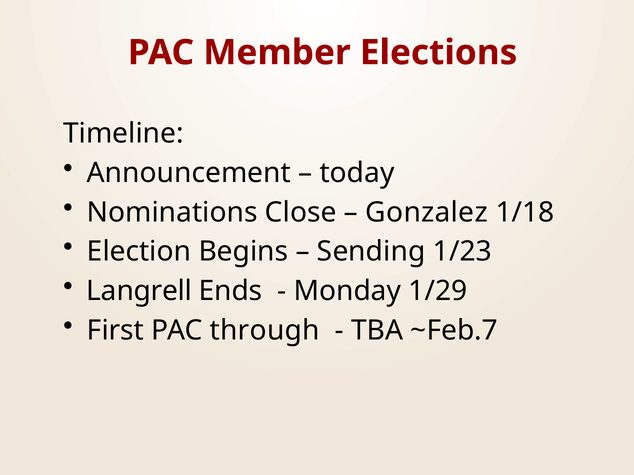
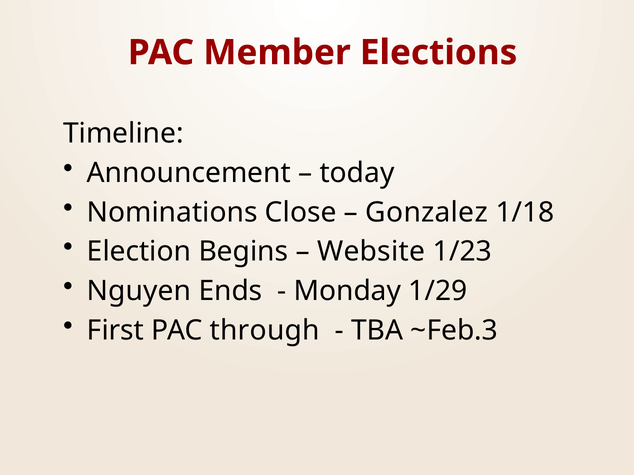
Sending: Sending -> Website
Langrell: Langrell -> Nguyen
~Feb.7: ~Feb.7 -> ~Feb.3
